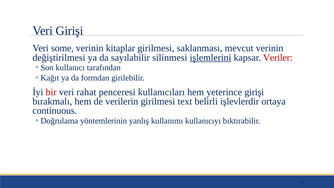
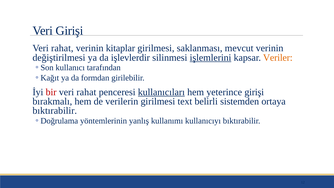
some at (62, 48): some -> rahat
sayılabilir: sayılabilir -> işlevlerdir
Veriler colour: red -> orange
kullanıcıları underline: none -> present
işlevlerdir: işlevlerdir -> sistemden
continuous at (55, 111): continuous -> bıktırabilir
